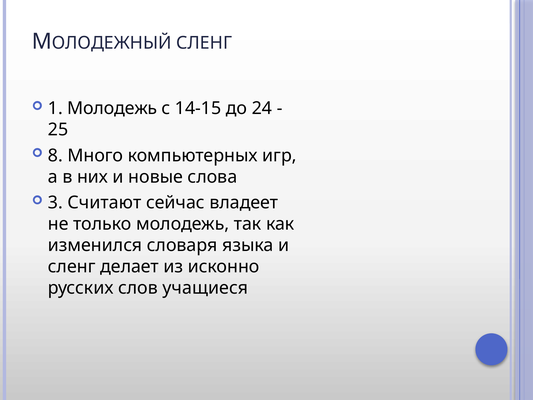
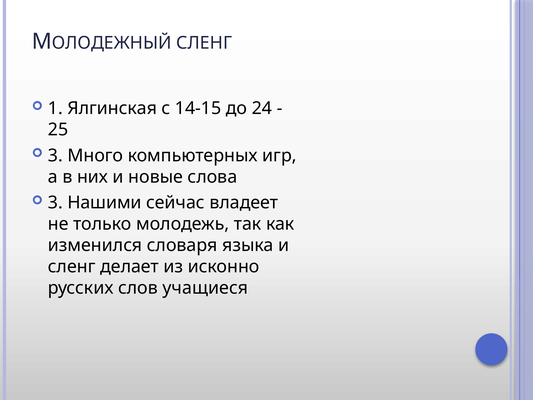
1 Молодежь: Молодежь -> Ялгинская
8 at (55, 155): 8 -> 3
Считают: Считают -> Нашими
